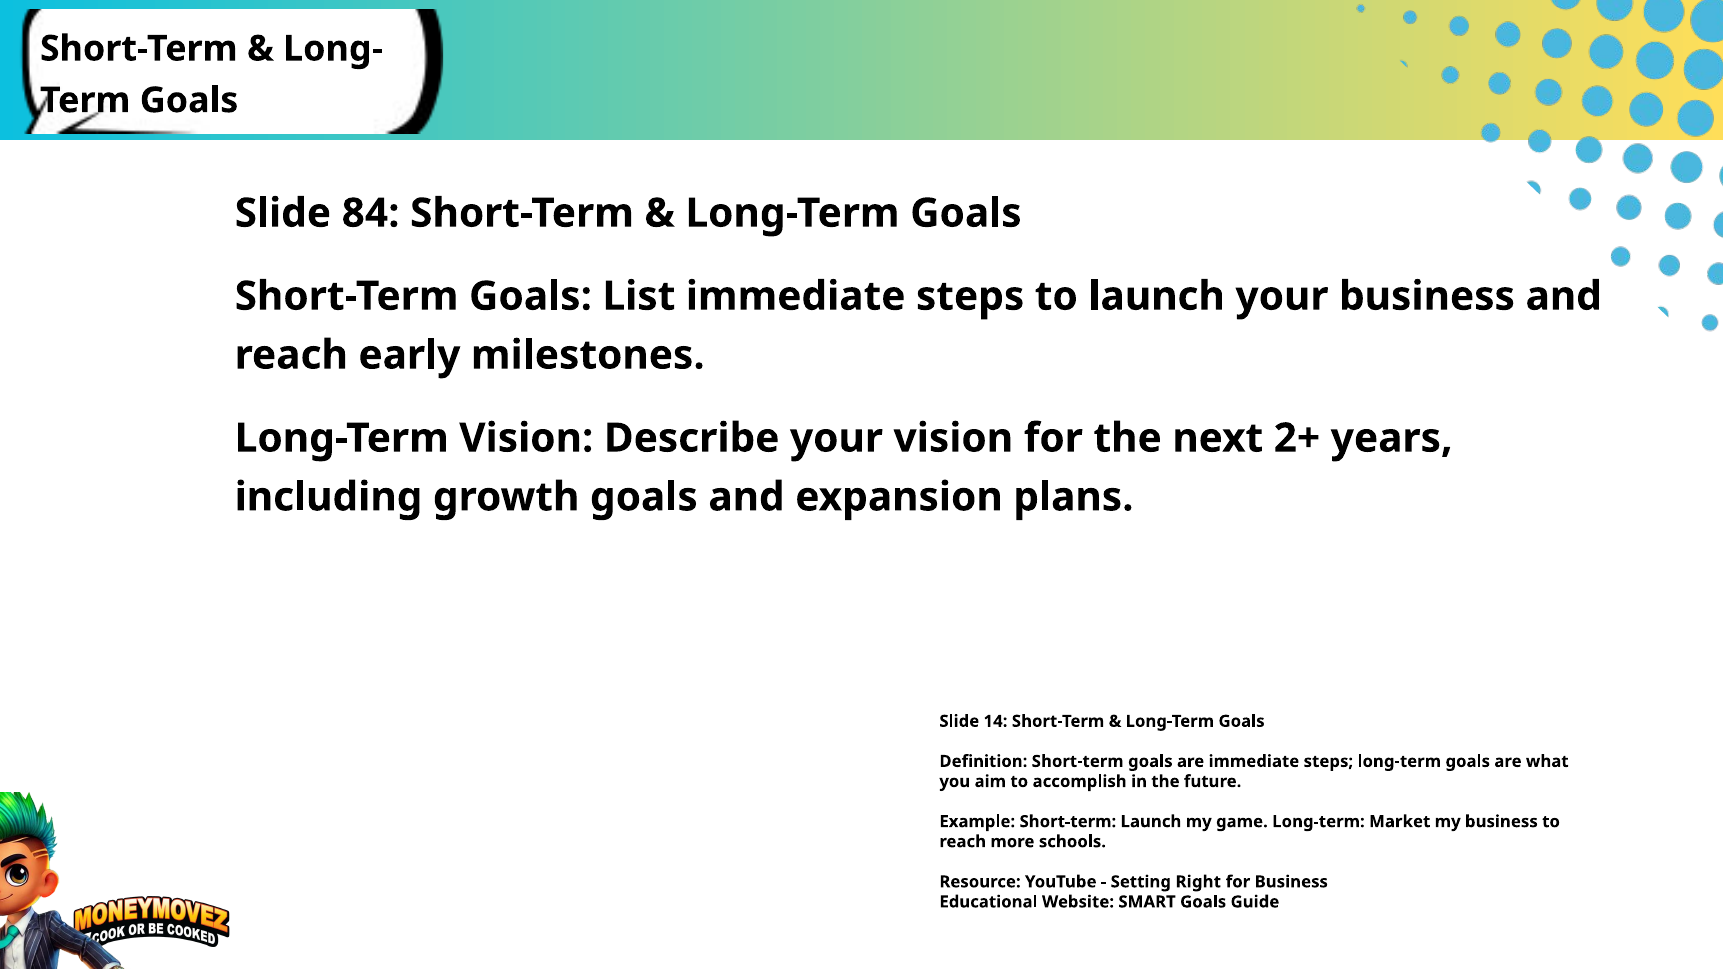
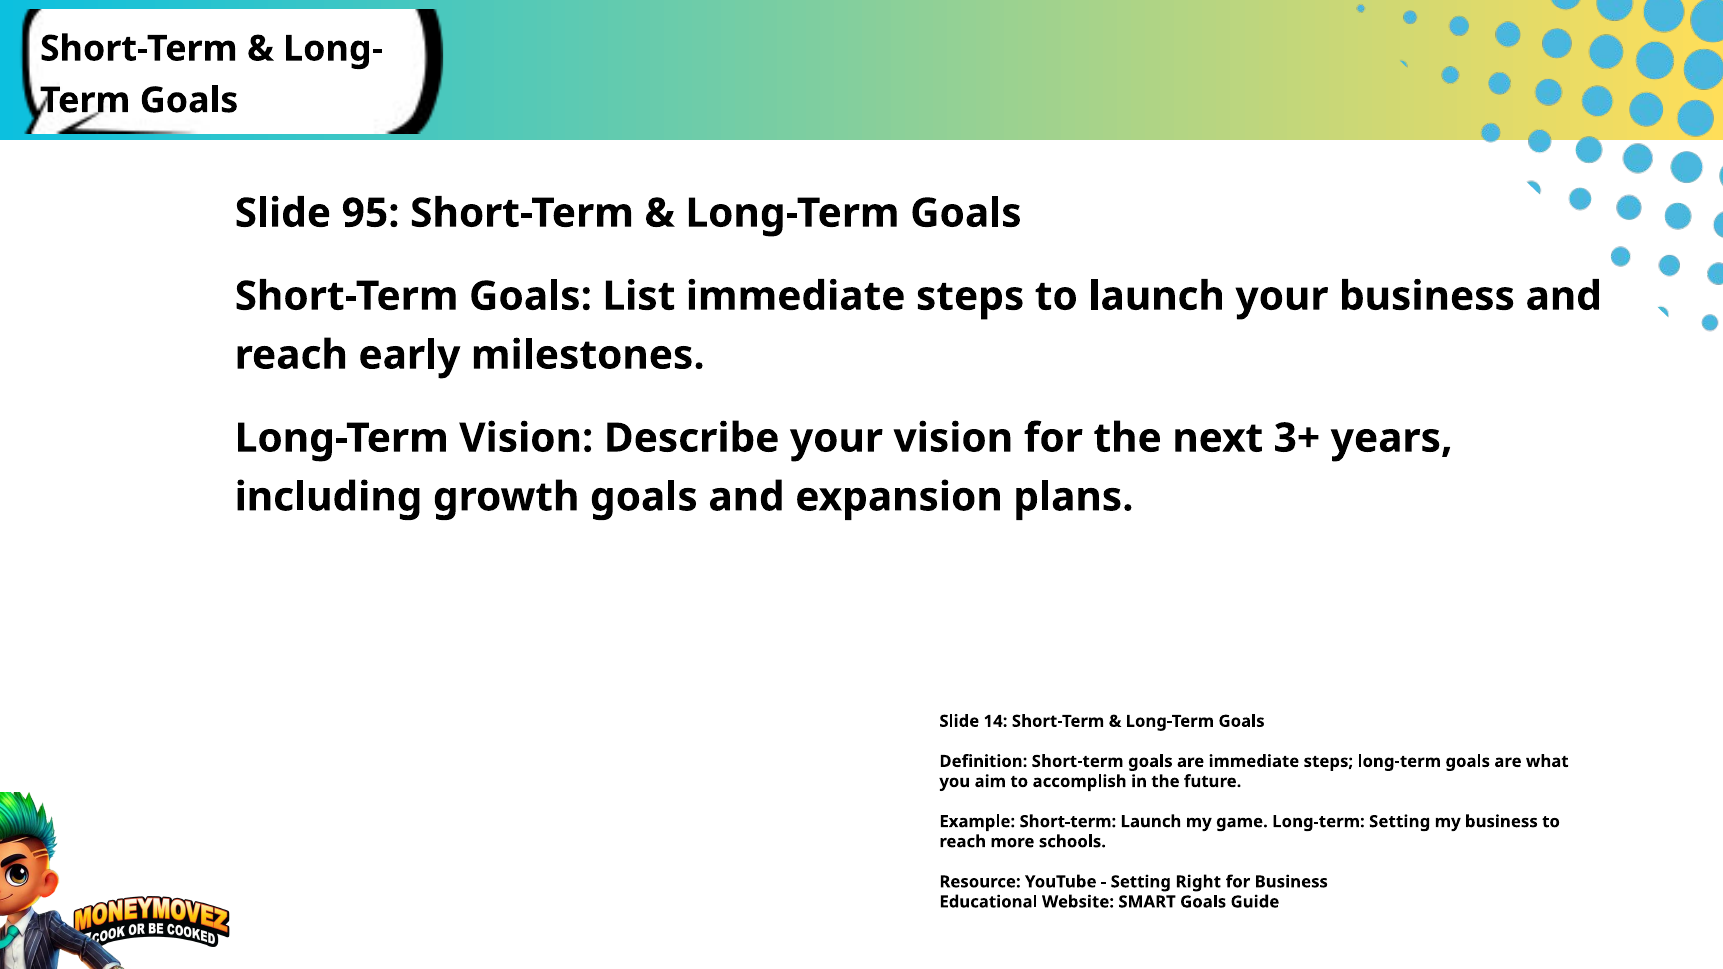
84: 84 -> 95
2+: 2+ -> 3+
Long-term Market: Market -> Setting
